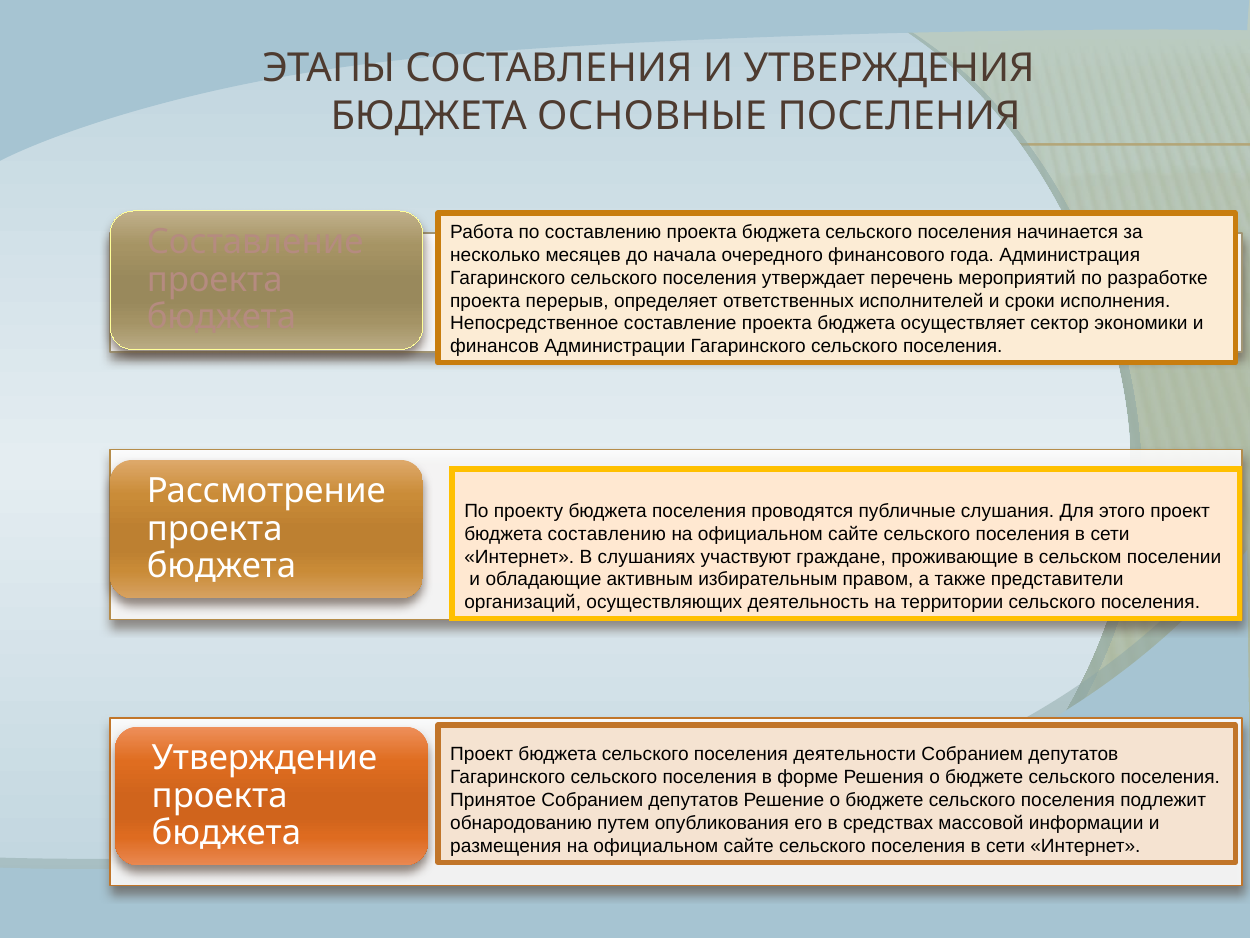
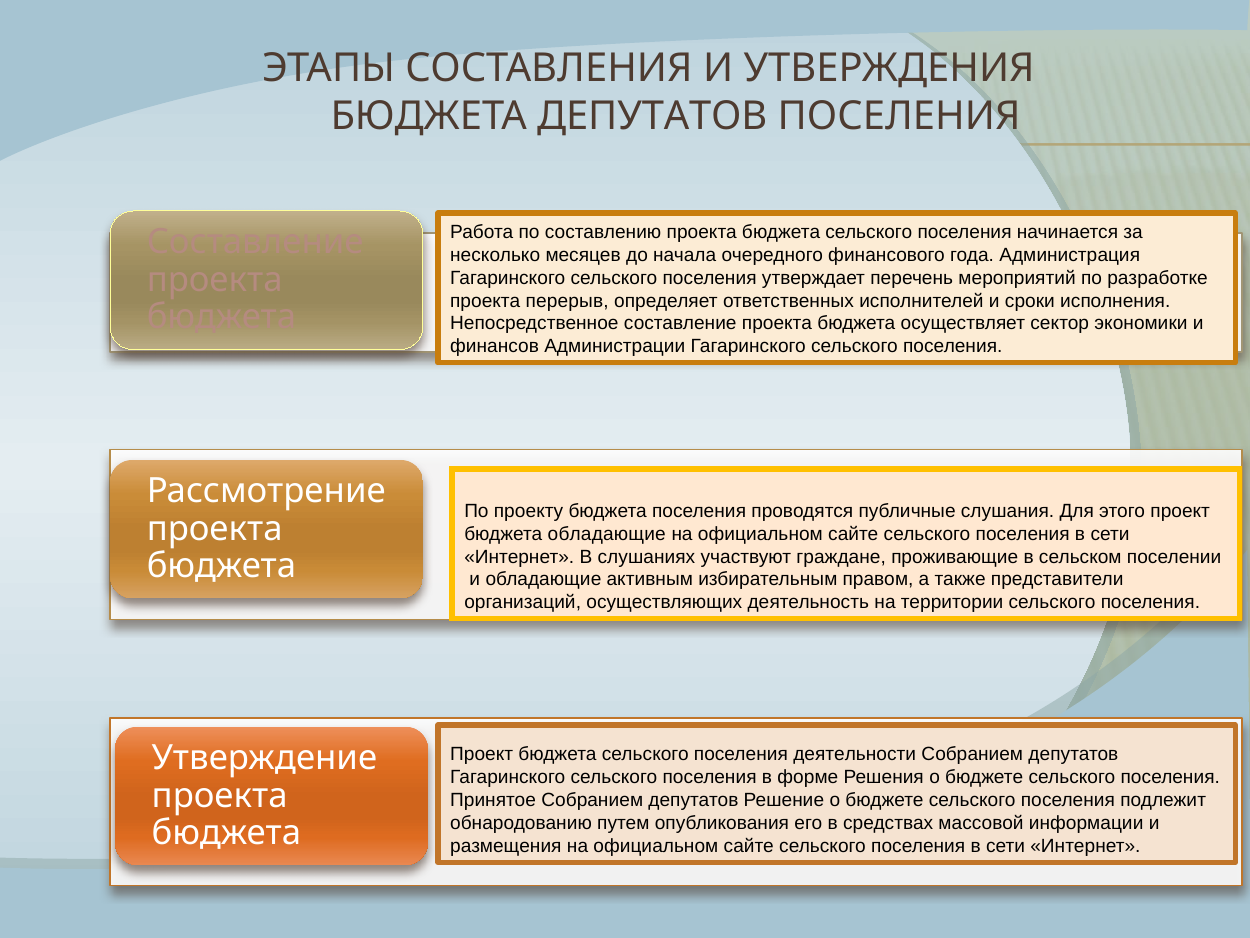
БЮДЖЕТА ОСНОВНЫЕ: ОСНОВНЫЕ -> ДЕПУТАТОВ
бюджета составлению: составлению -> обладающие
